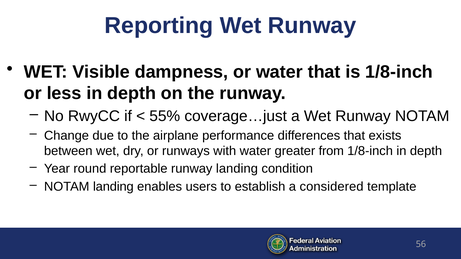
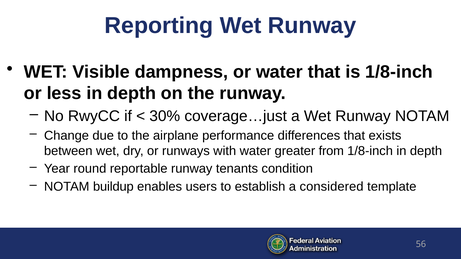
55%: 55% -> 30%
runway landing: landing -> tenants
NOTAM landing: landing -> buildup
